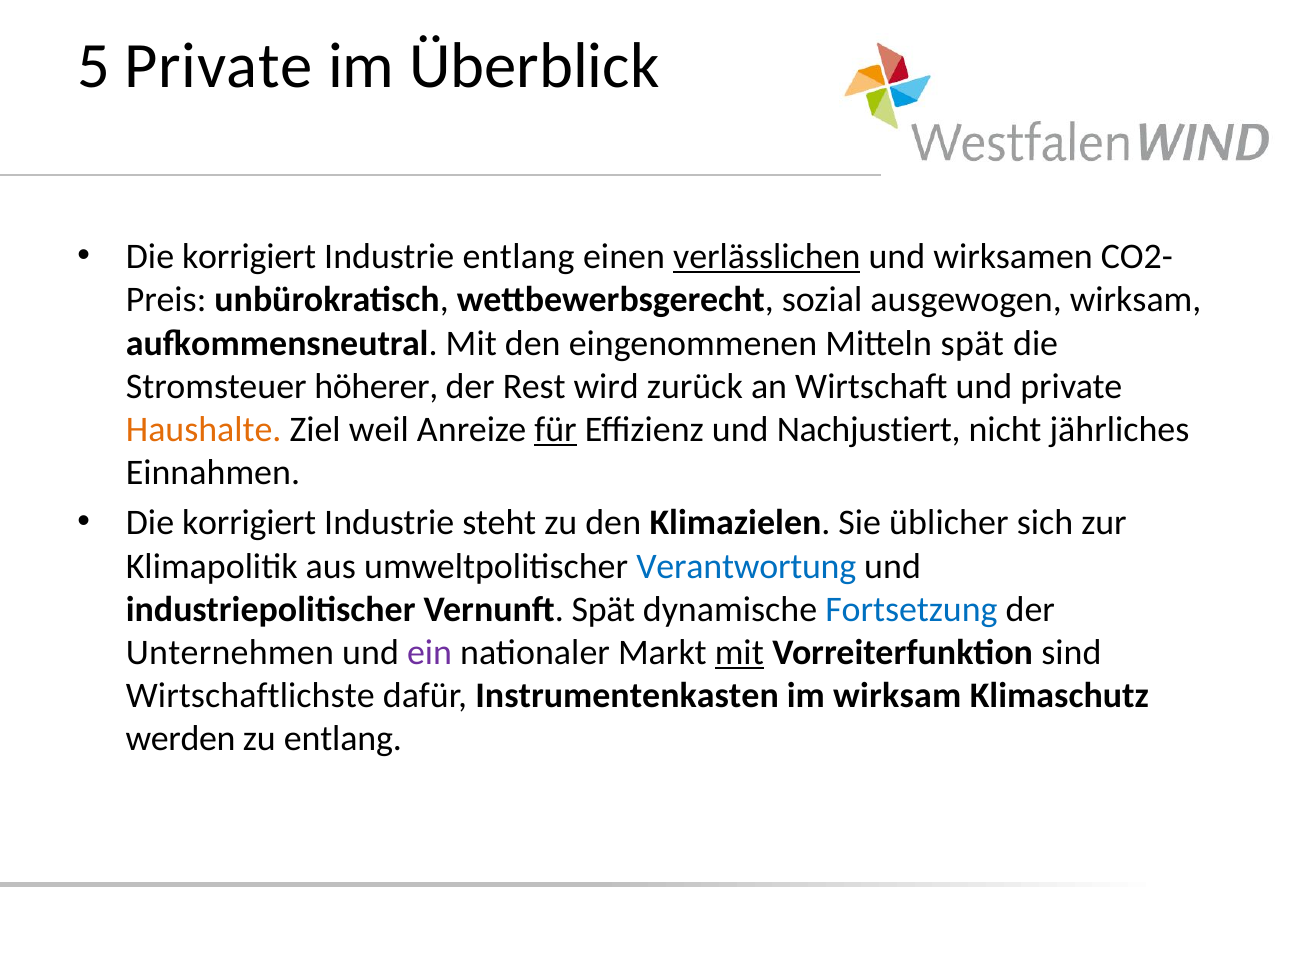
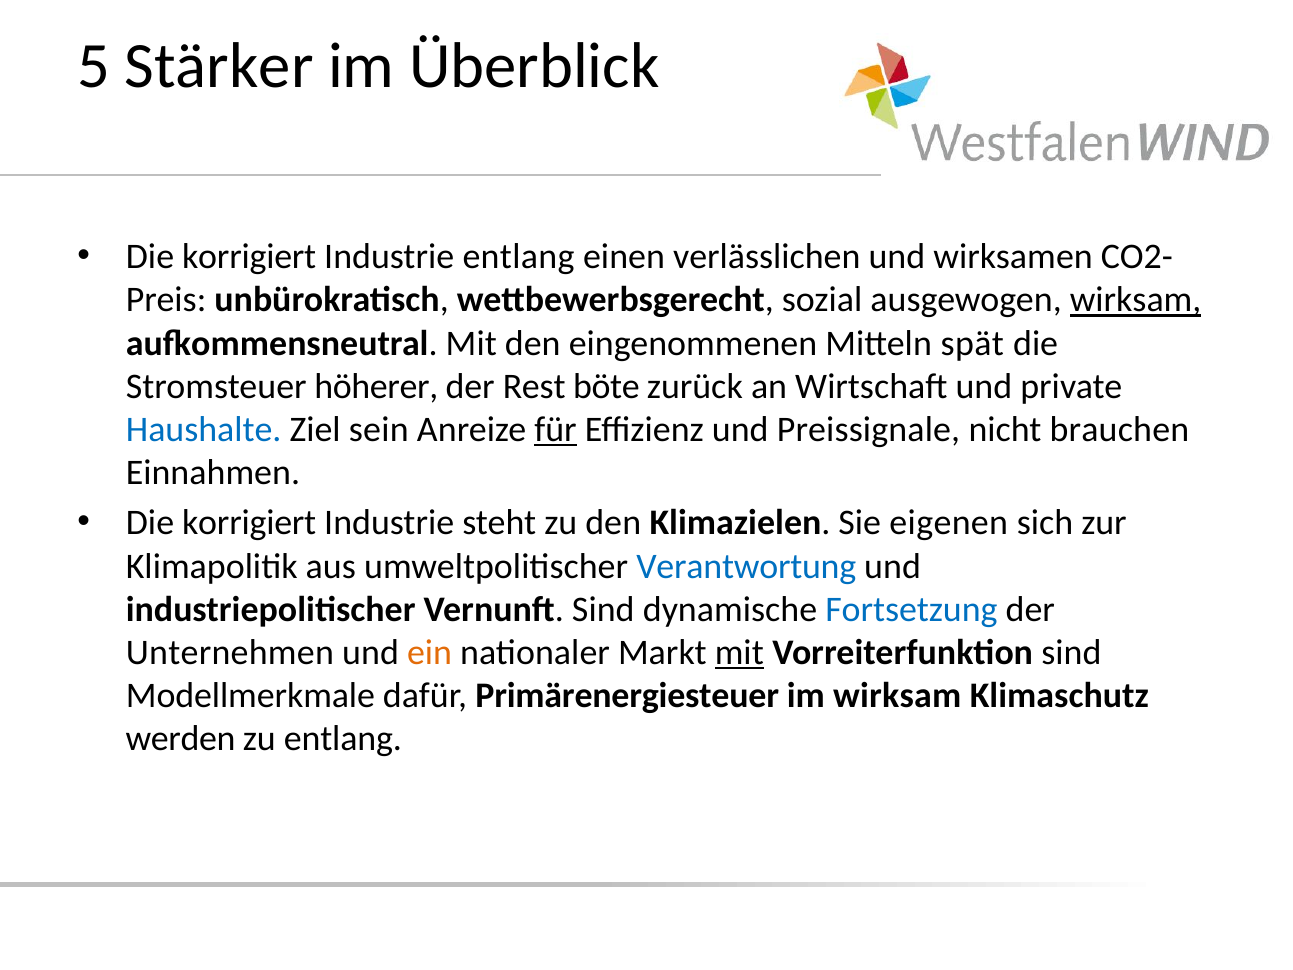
5 Private: Private -> Stärker
verlässlichen underline: present -> none
wirksam at (1136, 300) underline: none -> present
wird: wird -> böte
Haushalte colour: orange -> blue
weil: weil -> sein
Nachjustiert: Nachjustiert -> Preissignale
jährliches: jährliches -> brauchen
üblicher: üblicher -> eigenen
Vernunft Spät: Spät -> Sind
ein colour: purple -> orange
Wirtschaftlichste: Wirtschaftlichste -> Modellmerkmale
Instrumentenkasten: Instrumentenkasten -> Primärenergiesteuer
